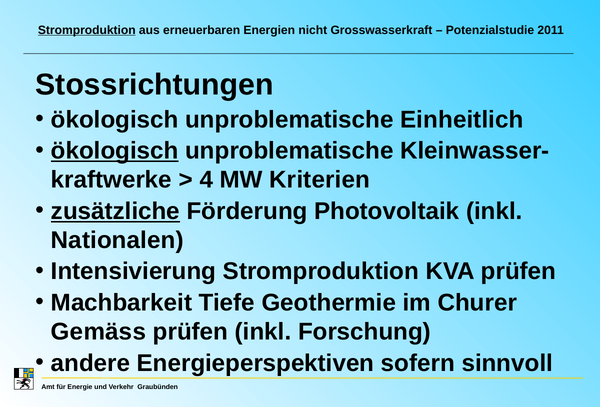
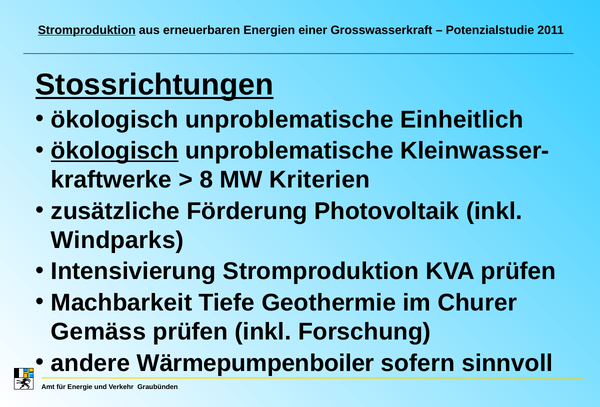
nicht: nicht -> einer
Stossrichtungen underline: none -> present
4: 4 -> 8
zusätzliche underline: present -> none
Nationalen: Nationalen -> Windparks
Energieperspektiven: Energieperspektiven -> Wärmepumpenboiler
